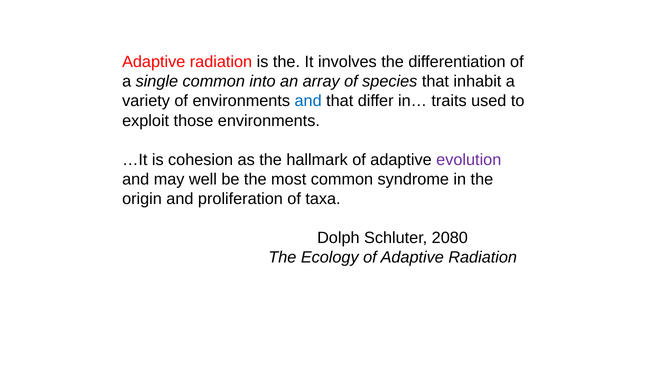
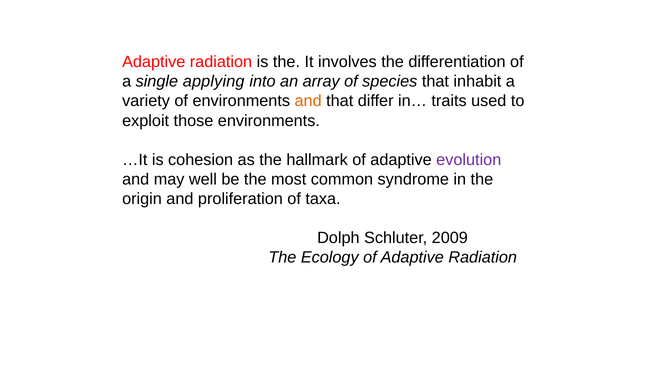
single common: common -> applying
and at (308, 101) colour: blue -> orange
2080: 2080 -> 2009
